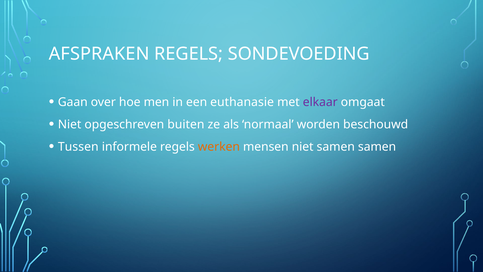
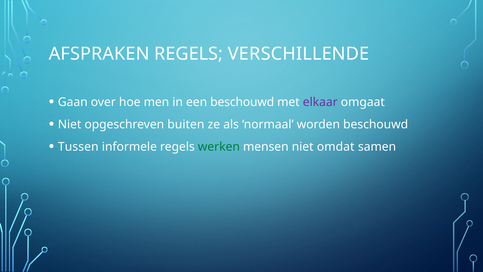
SONDEVOEDING: SONDEVOEDING -> VERSCHILLENDE
een euthanasie: euthanasie -> beschouwd
werken colour: orange -> green
niet samen: samen -> omdat
